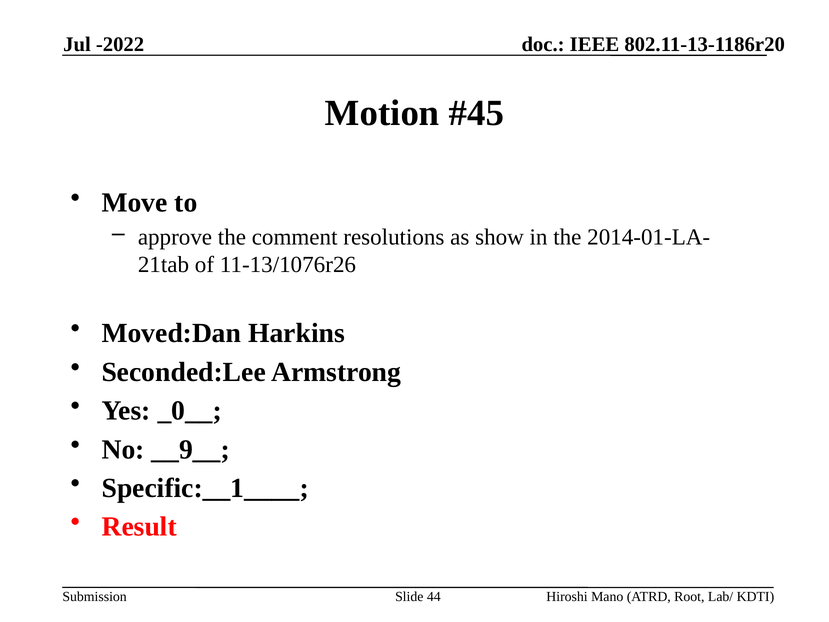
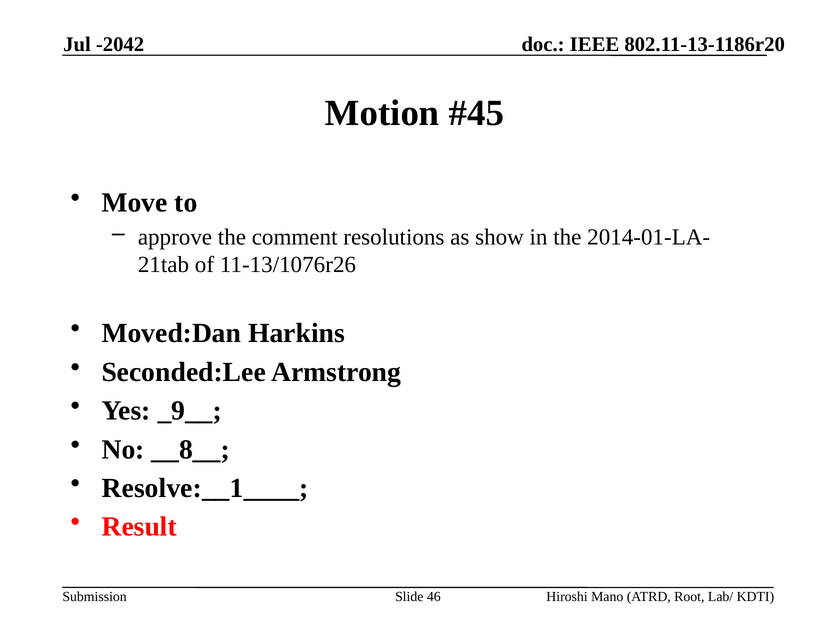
-2022: -2022 -> -2042
_0__: _0__ -> _9__
__9__: __9__ -> __8__
Specific:__1____: Specific:__1____ -> Resolve:__1____
44: 44 -> 46
